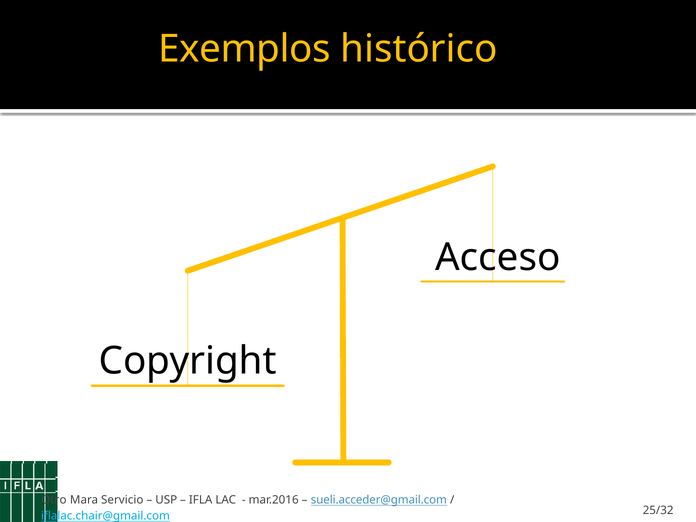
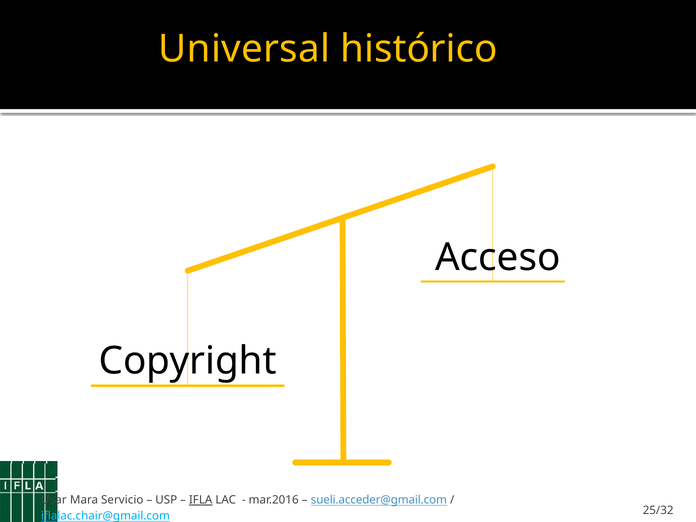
Exemplos: Exemplos -> Universal
Otro: Otro -> Usar
IFLA underline: none -> present
